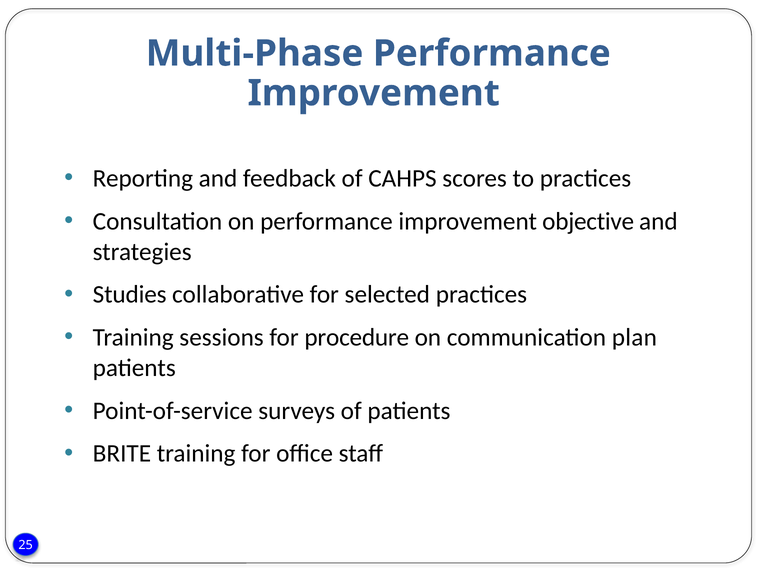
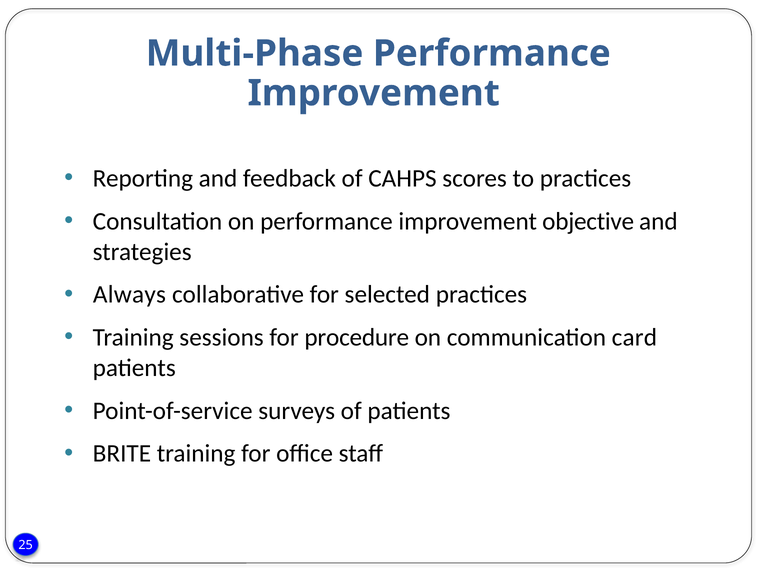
Studies: Studies -> Always
plan: plan -> card
